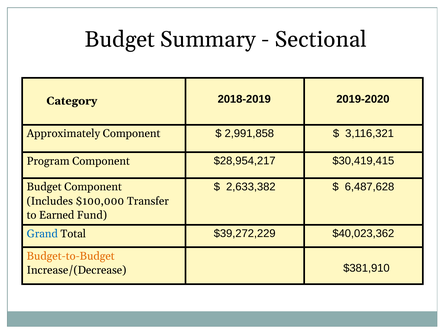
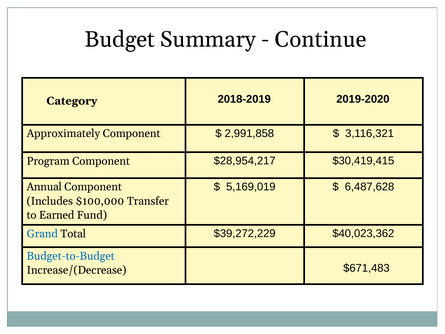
Sectional: Sectional -> Continue
2,633,382: 2,633,382 -> 5,169,019
Budget at (44, 187): Budget -> Annual
Budget-to-Budget colour: orange -> blue
$381,910: $381,910 -> $671,483
